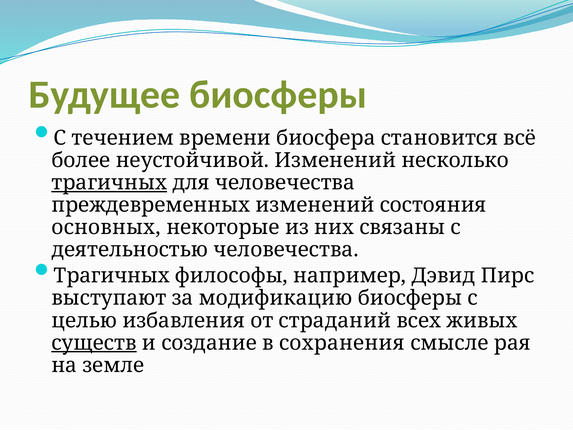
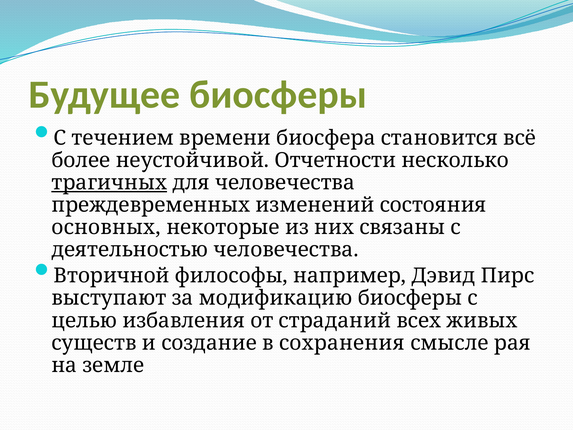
неустойчивой Изменений: Изменений -> Отчетности
Трагичных at (112, 276): Трагичных -> Вторичной
существ underline: present -> none
